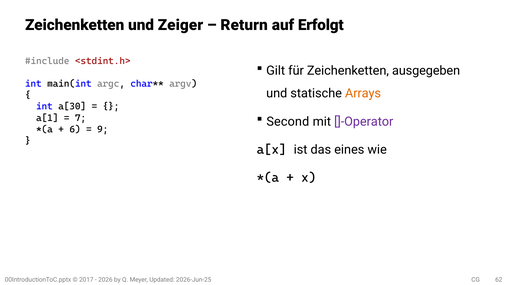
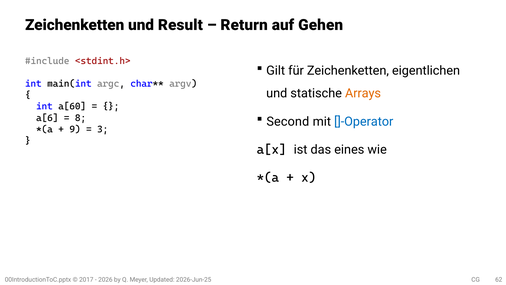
Zeiger: Zeiger -> Result
Erfolgt: Erfolgt -> Gehen
ausgegeben: ausgegeben -> eigentlichen
a[30: a[30 -> a[60
a[1: a[1 -> a[6
7: 7 -> 8
]-Operator colour: purple -> blue
6: 6 -> 9
9: 9 -> 3
